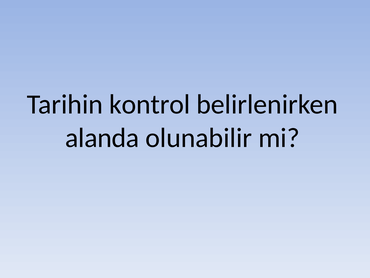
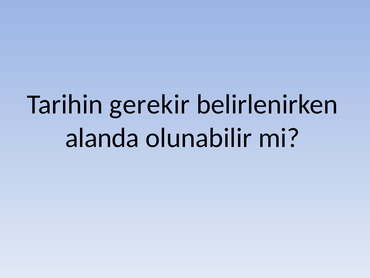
kontrol: kontrol -> gerekir
